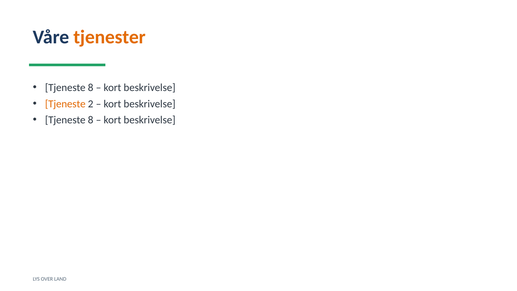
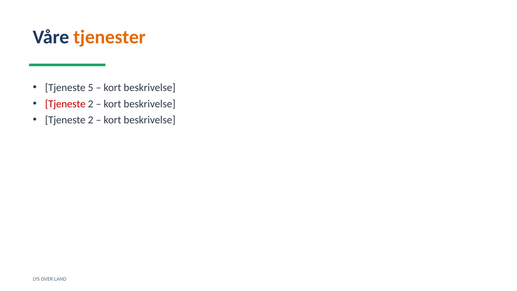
8 at (91, 88): 8 -> 5
Tjeneste at (65, 104) colour: orange -> red
8 at (91, 120): 8 -> 2
